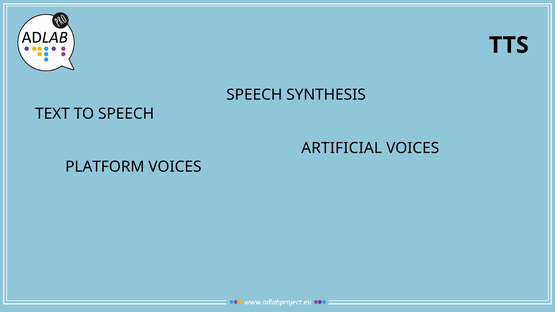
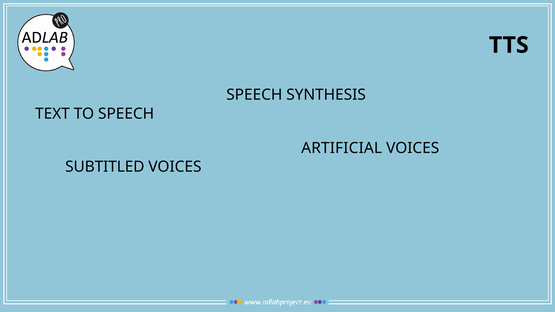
PLATFORM: PLATFORM -> SUBTITLED
